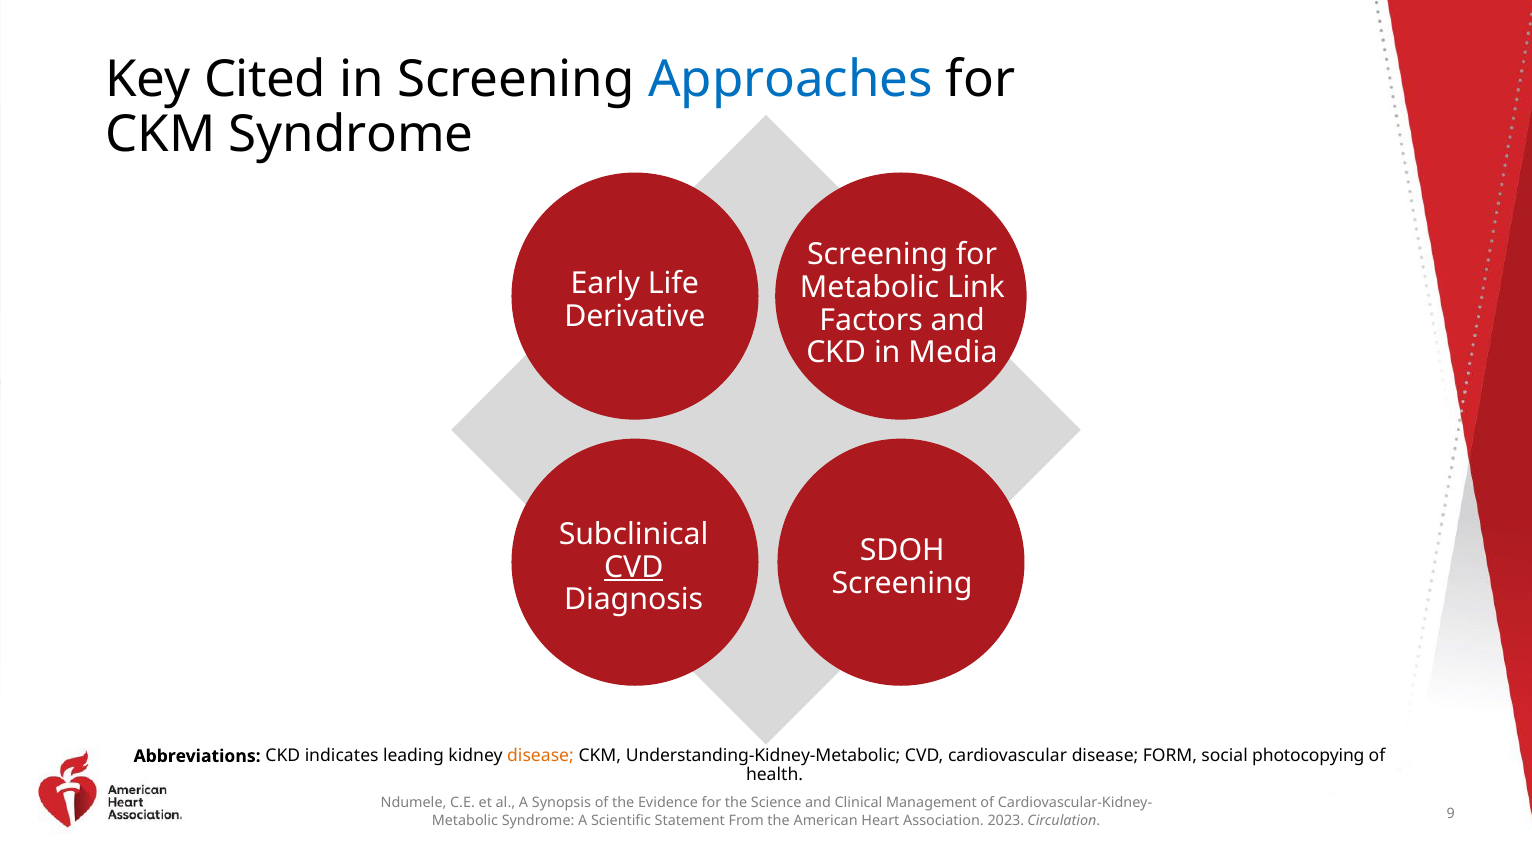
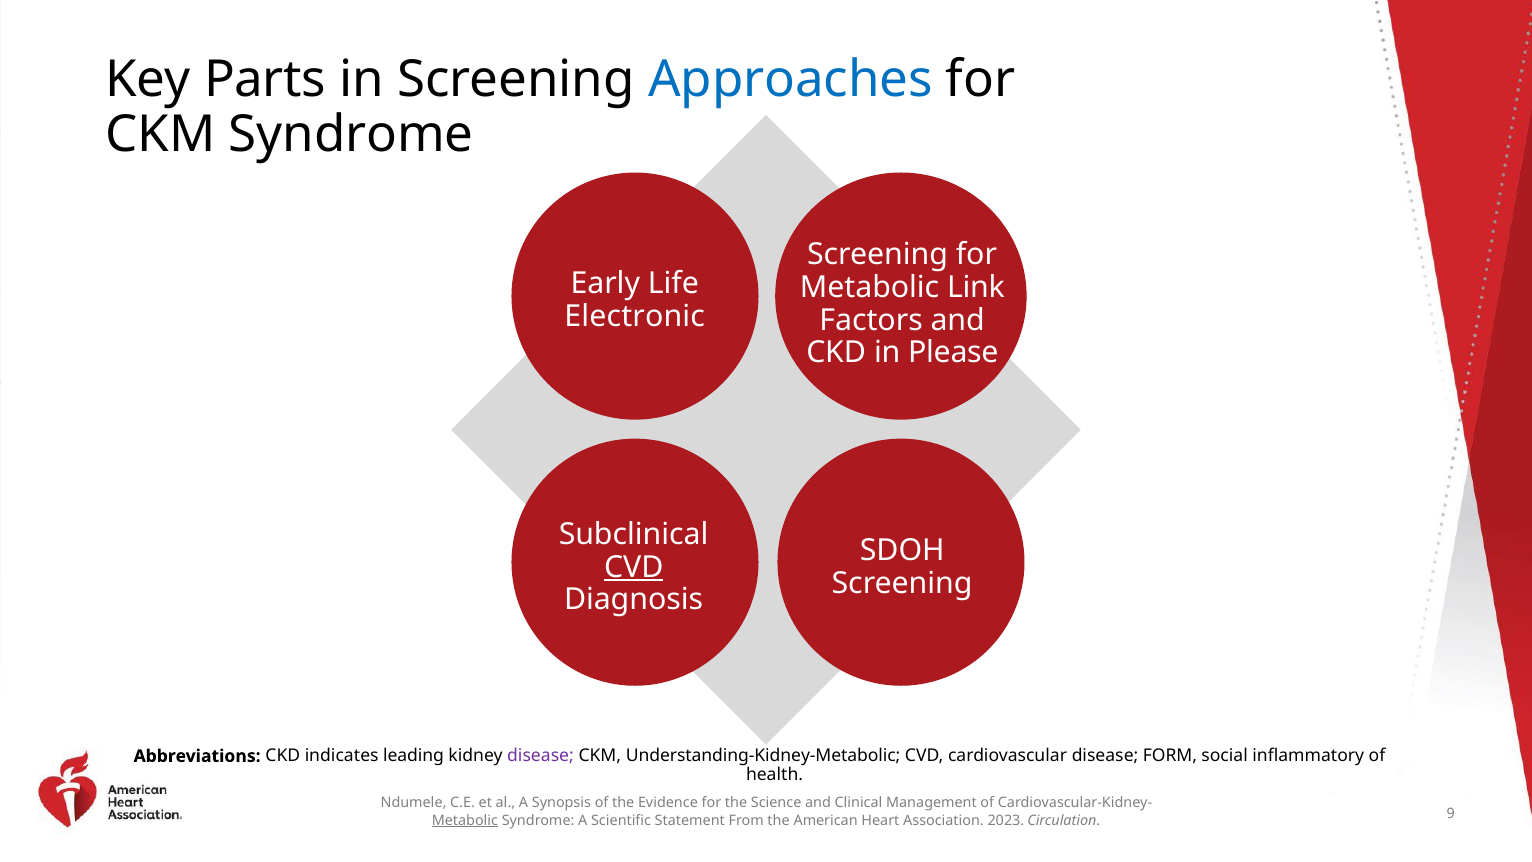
Cited: Cited -> Parts
Derivative: Derivative -> Electronic
Media: Media -> Please
disease at (541, 756) colour: orange -> purple
photocopying: photocopying -> inflammatory
Metabolic at (465, 820) underline: none -> present
